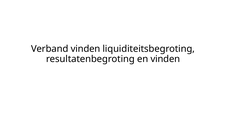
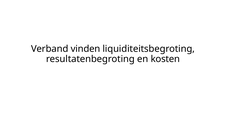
en vinden: vinden -> kosten
